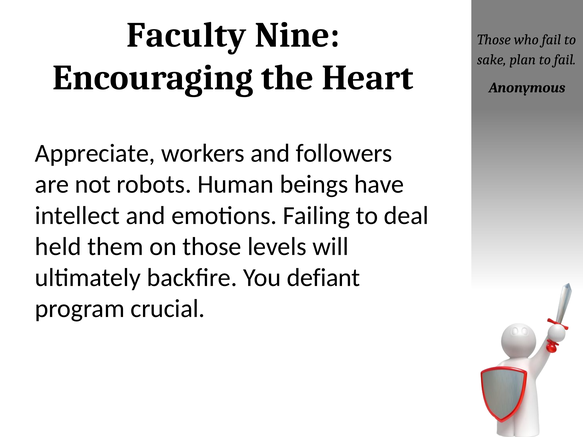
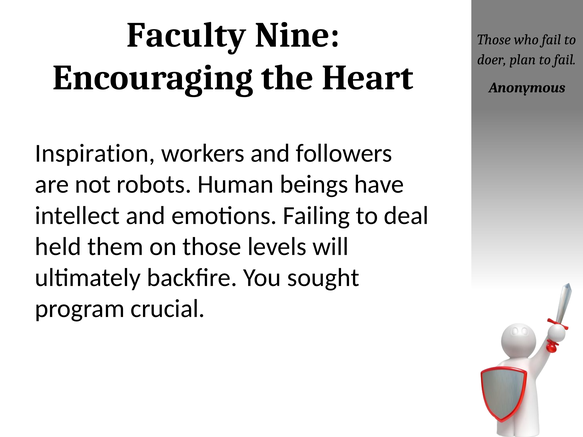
sake: sake -> doer
Appreciate: Appreciate -> Inspiration
defiant: defiant -> sought
